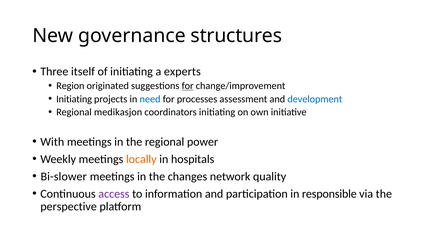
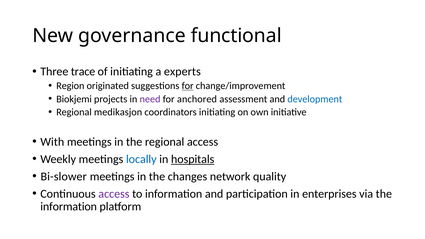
structures: structures -> functional
itself: itself -> trace
Initiating at (74, 99): Initiating -> Biokjemi
need colour: blue -> purple
processes: processes -> anchored
regional power: power -> access
locally colour: orange -> blue
hospitals underline: none -> present
responsible: responsible -> enterprises
perspective at (69, 207): perspective -> information
